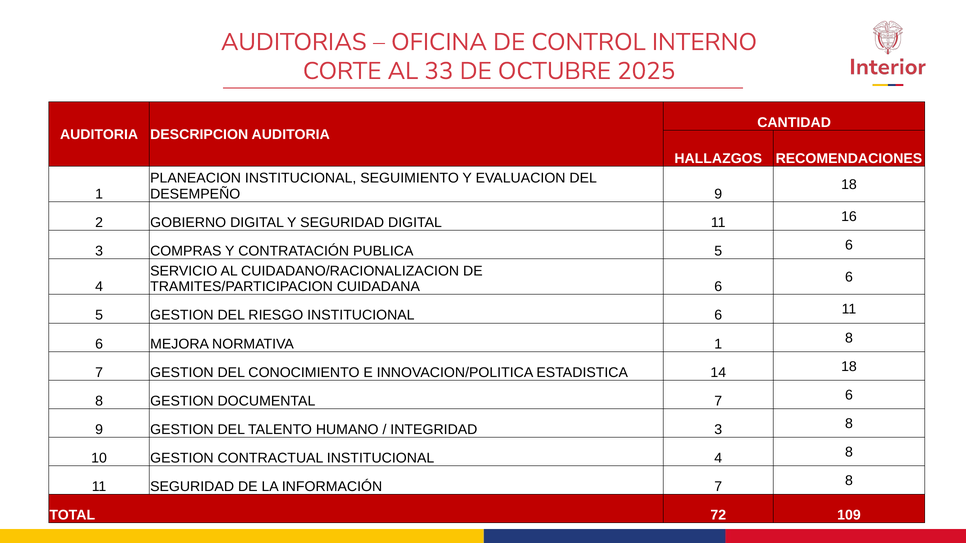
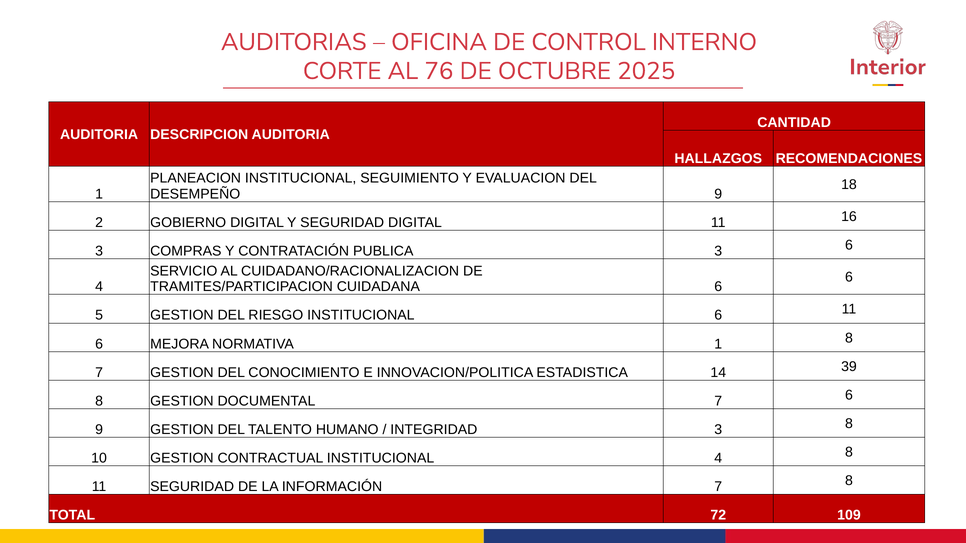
33: 33 -> 76
PUBLICA 5: 5 -> 3
14 18: 18 -> 39
